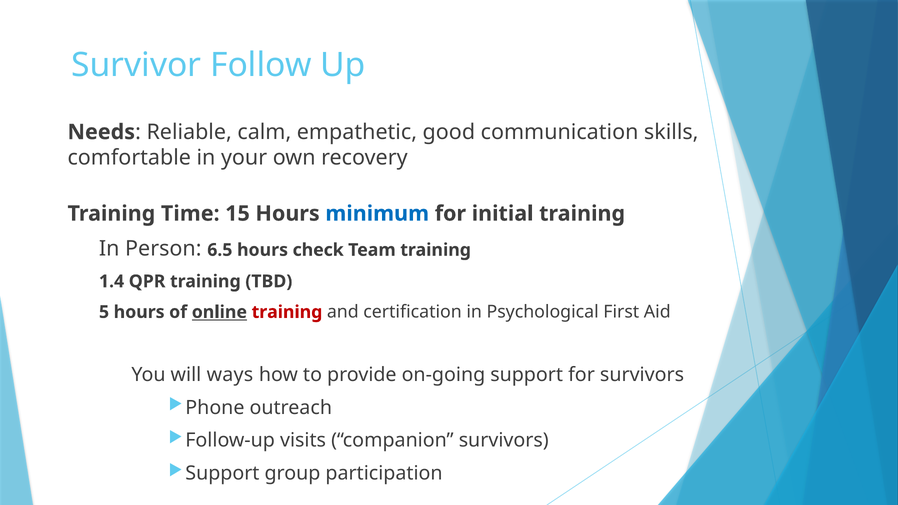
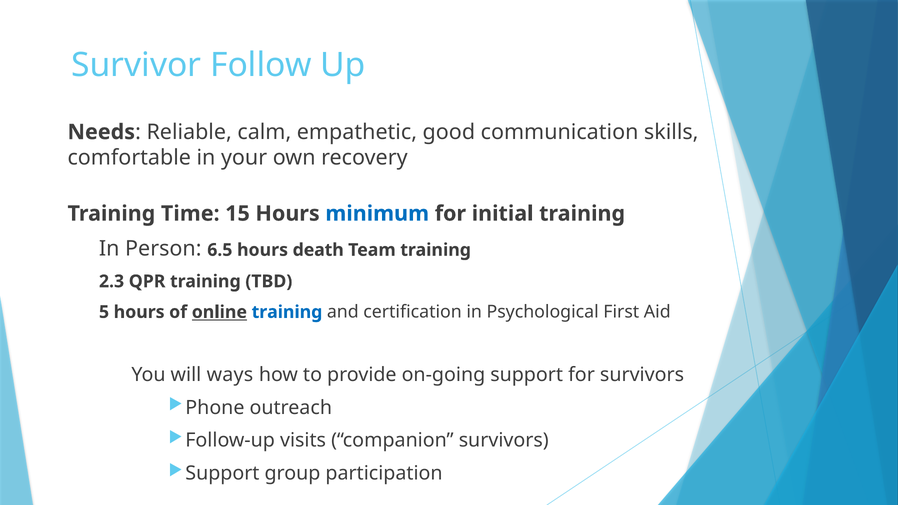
check: check -> death
1.4: 1.4 -> 2.3
training at (287, 312) colour: red -> blue
